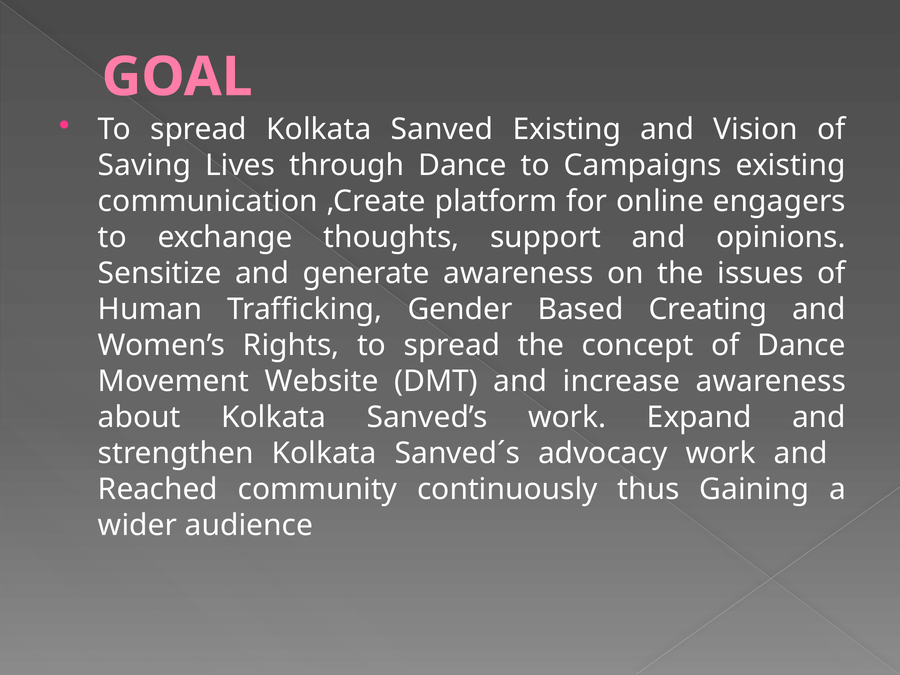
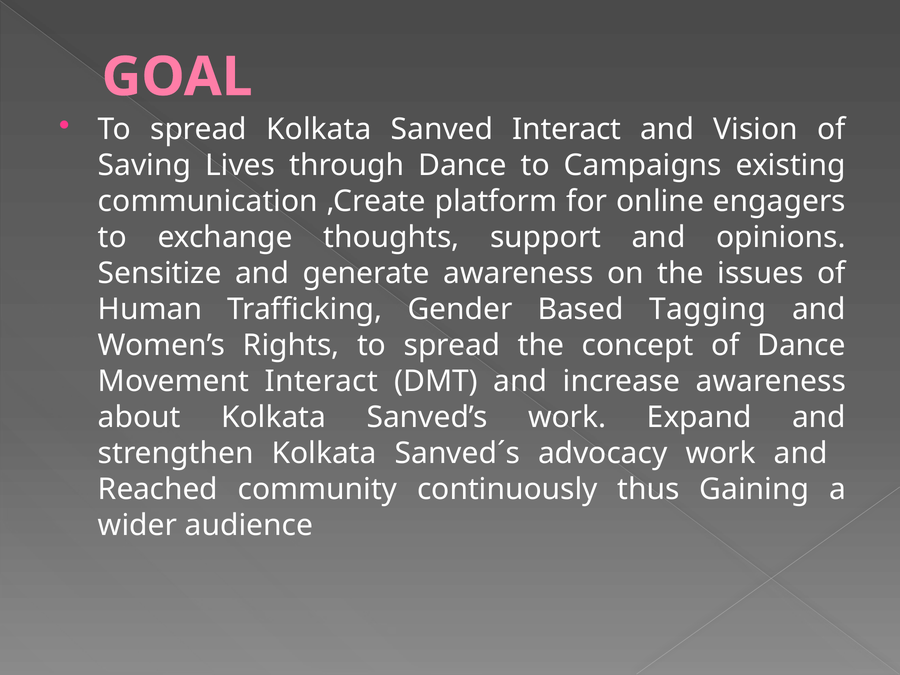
Sanved Existing: Existing -> Interact
Creating: Creating -> Tagging
Movement Website: Website -> Interact
